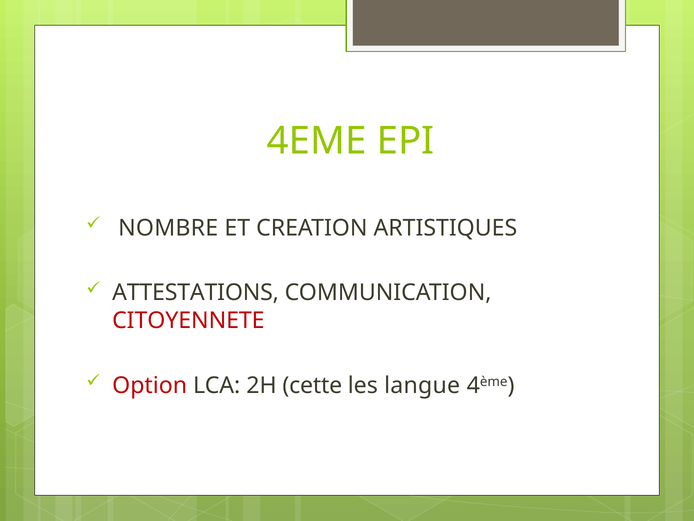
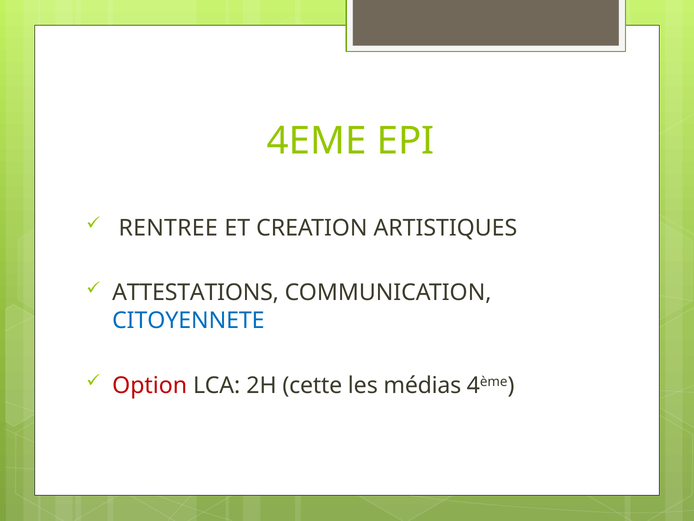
NOMBRE: NOMBRE -> RENTREE
CITOYENNETE colour: red -> blue
langue: langue -> médias
